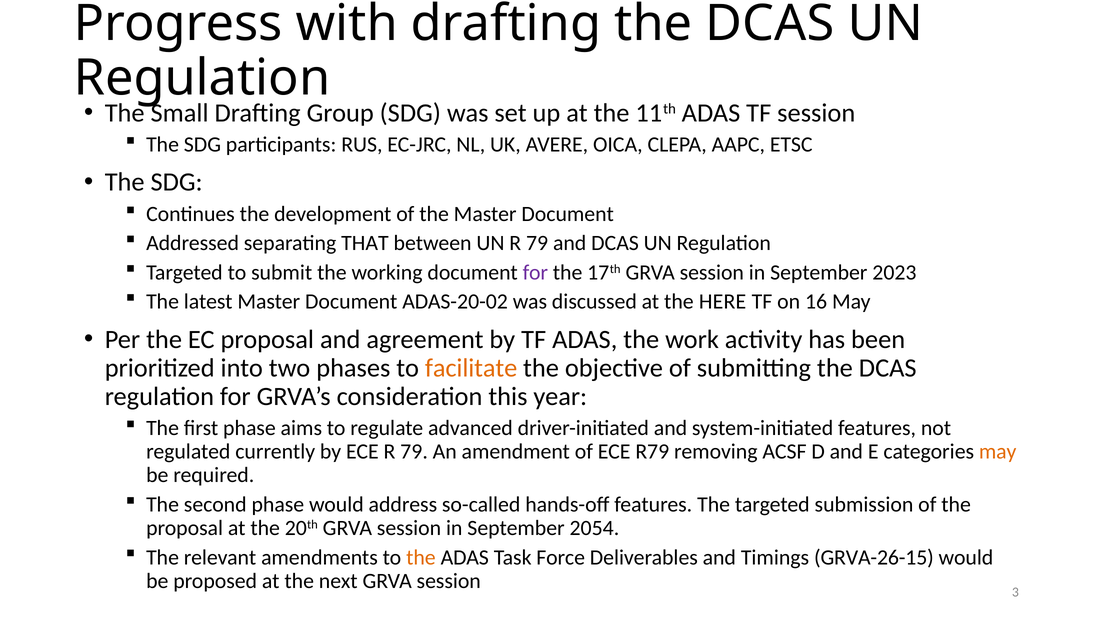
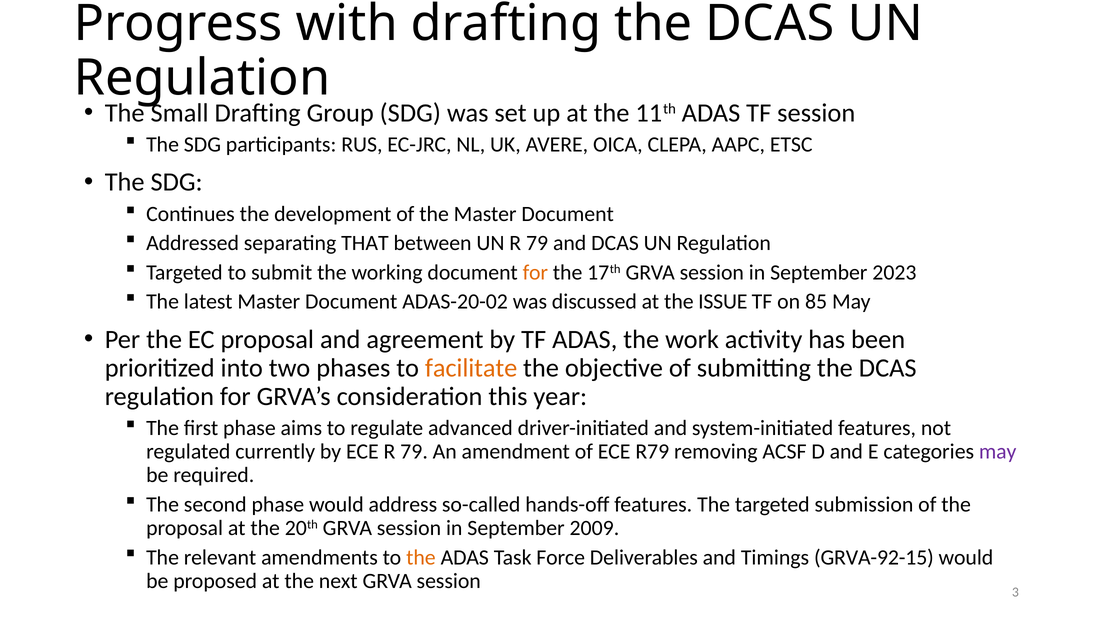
for at (535, 273) colour: purple -> orange
HERE: HERE -> ISSUE
16: 16 -> 85
may at (998, 452) colour: orange -> purple
2054: 2054 -> 2009
GRVA-26-15: GRVA-26-15 -> GRVA-92-15
